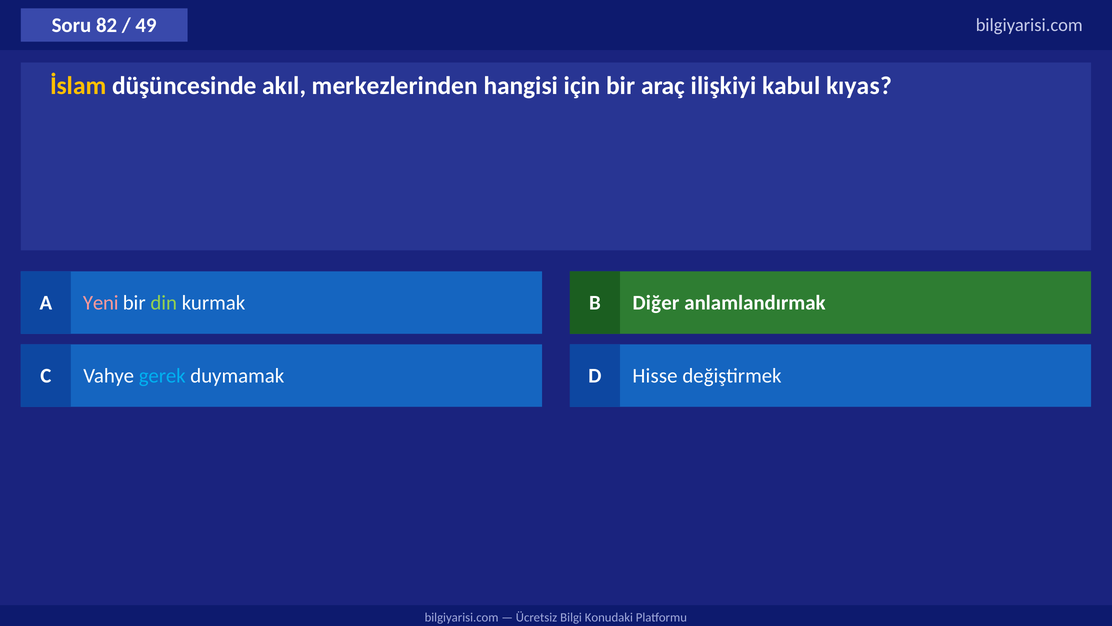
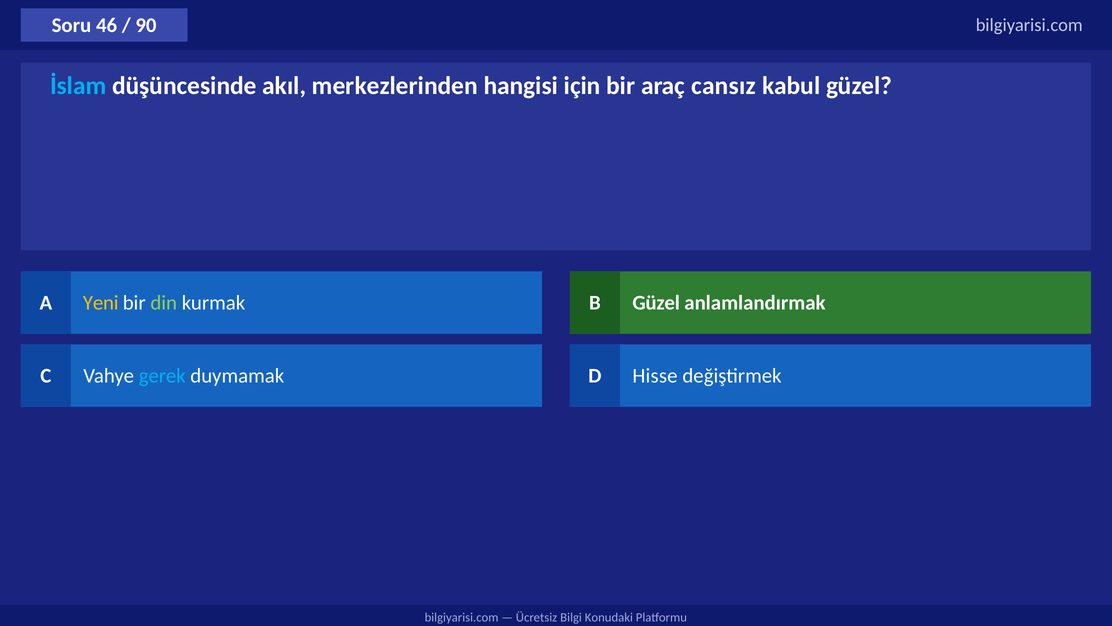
82: 82 -> 46
49: 49 -> 90
İslam colour: yellow -> light blue
ilişkiyi: ilişkiyi -> cansız
kabul kıyas: kıyas -> güzel
Yeni colour: pink -> yellow
B Diğer: Diğer -> Güzel
